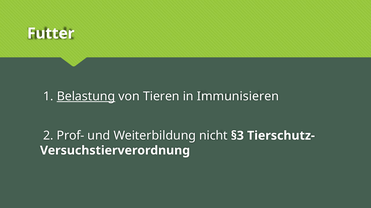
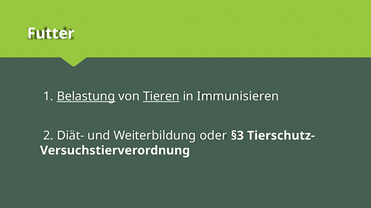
Tieren underline: none -> present
Prof-: Prof- -> Diät-
nicht: nicht -> oder
